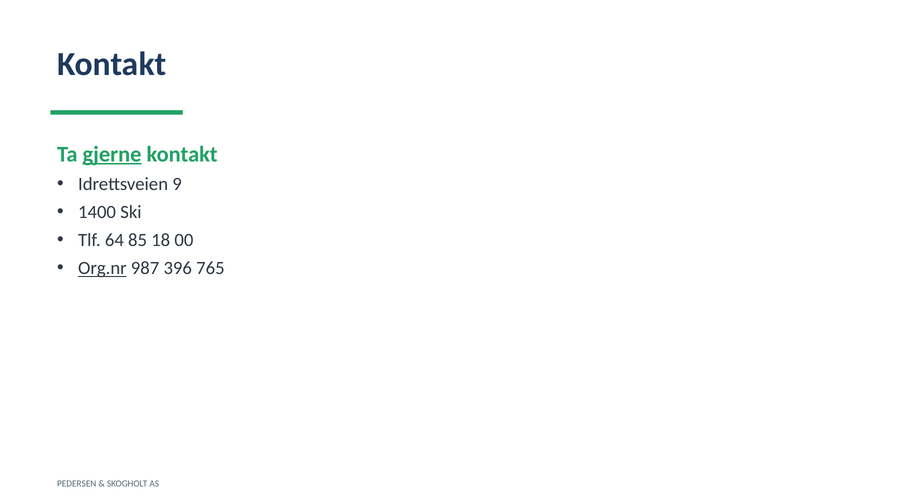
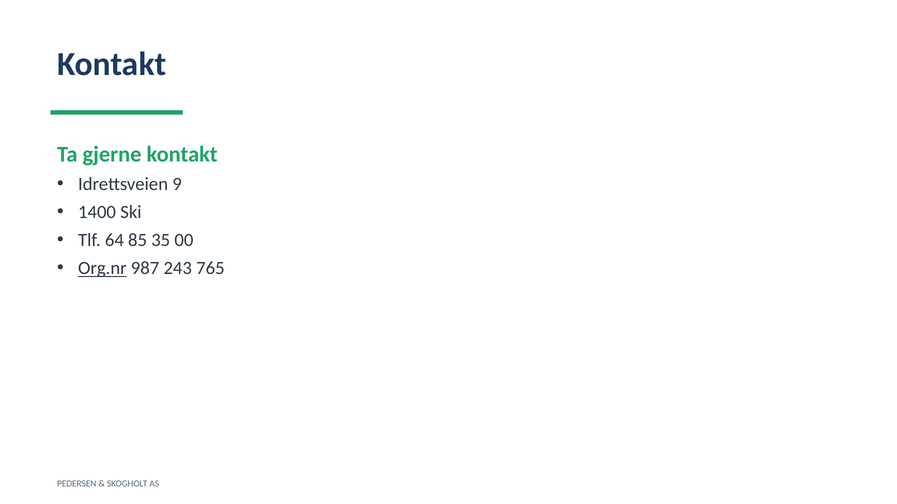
gjerne underline: present -> none
18: 18 -> 35
396: 396 -> 243
